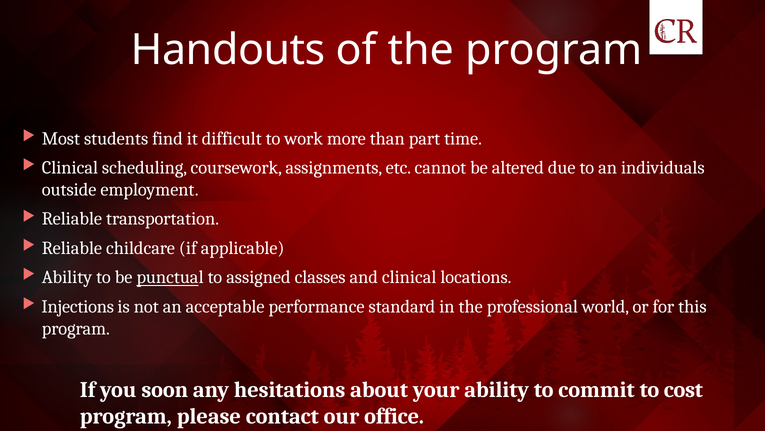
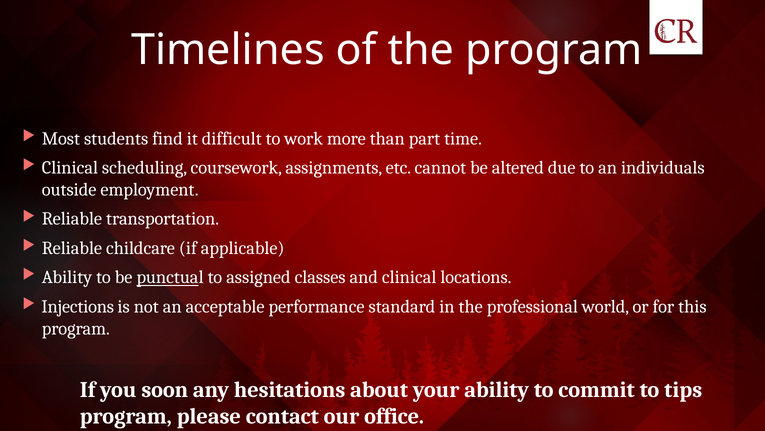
Handouts: Handouts -> Timelines
cost: cost -> tips
